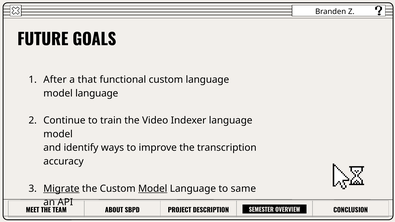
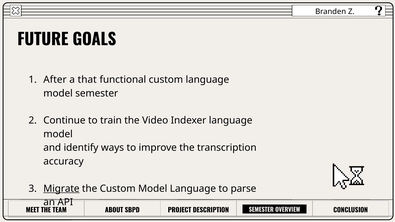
language at (97, 93): language -> semester
Model at (153, 189) underline: present -> none
same: same -> parse
